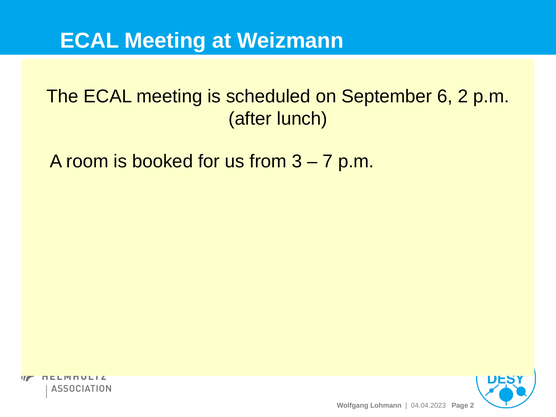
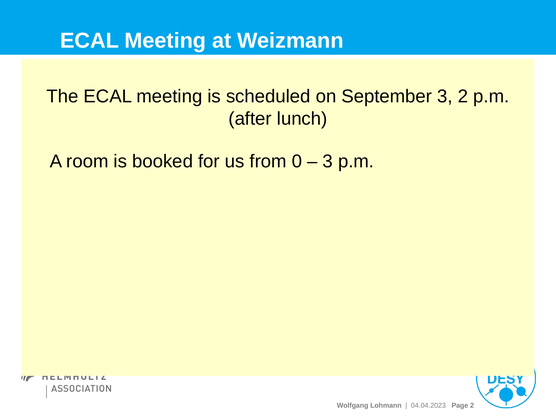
September 6: 6 -> 3
3: 3 -> 0
7 at (328, 161): 7 -> 3
